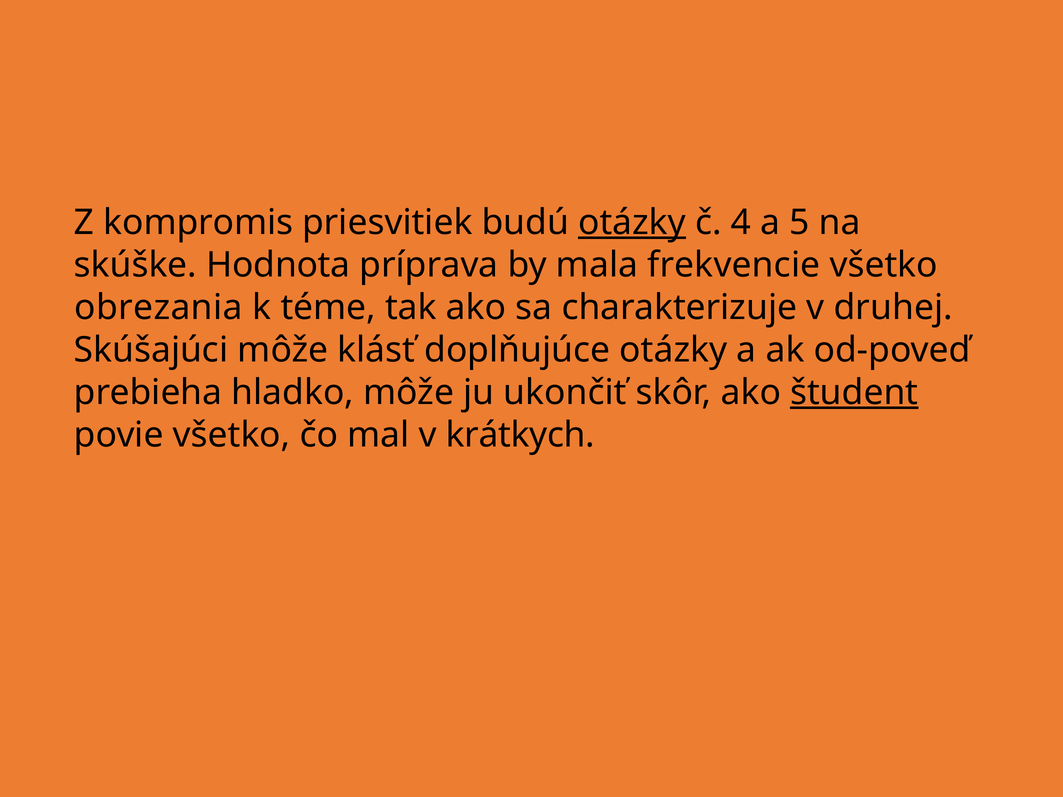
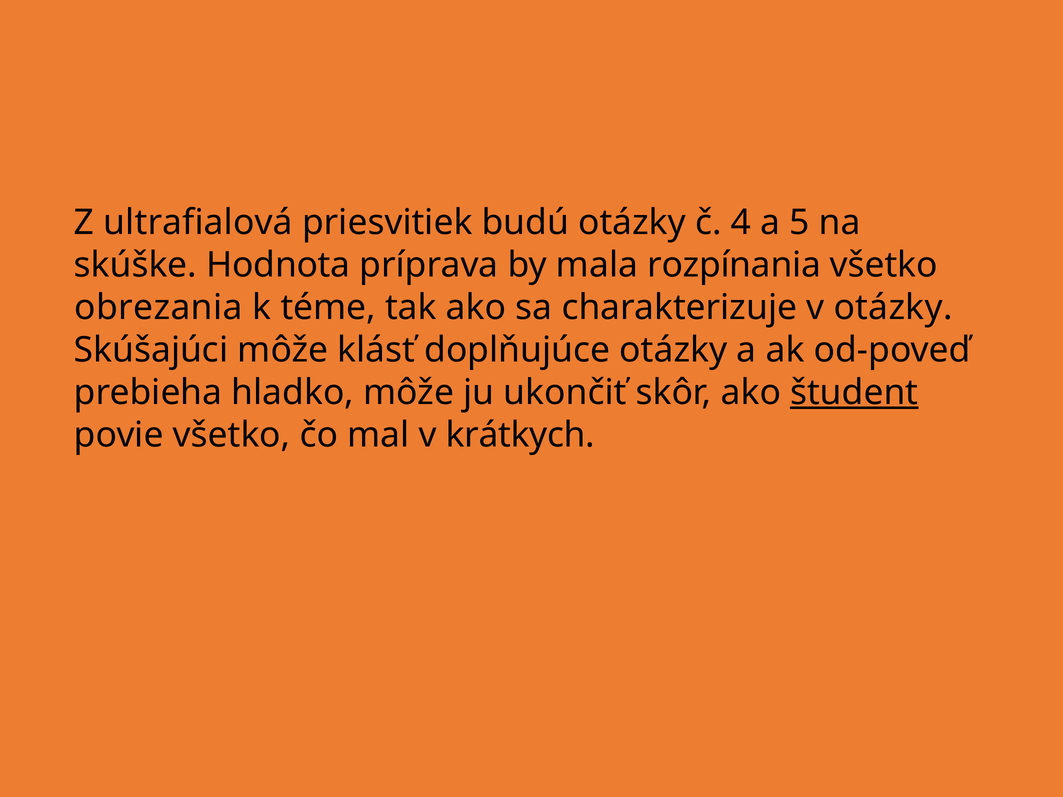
kompromis: kompromis -> ultrafialová
otázky at (632, 223) underline: present -> none
frekvencie: frekvencie -> rozpínania
v druhej: druhej -> otázky
